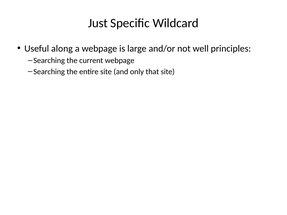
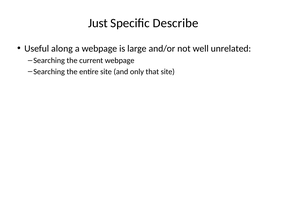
Wildcard: Wildcard -> Describe
principles: principles -> unrelated
